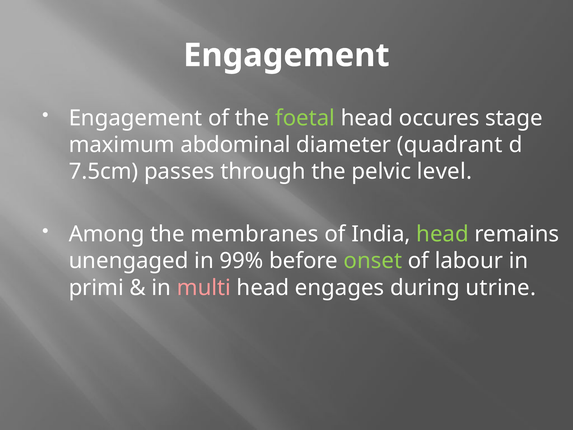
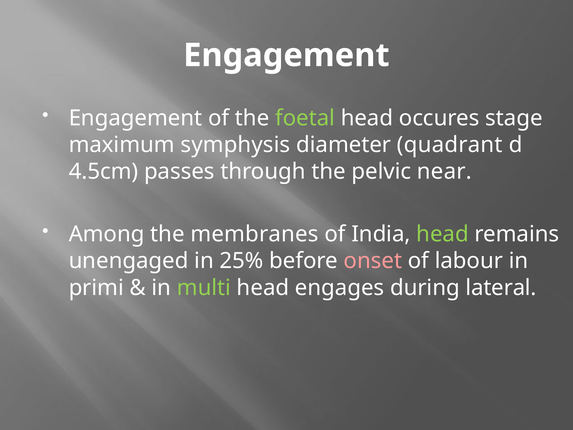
abdominal: abdominal -> symphysis
7.5cm: 7.5cm -> 4.5cm
level: level -> near
99%: 99% -> 25%
onset colour: light green -> pink
multi colour: pink -> light green
utrine: utrine -> lateral
